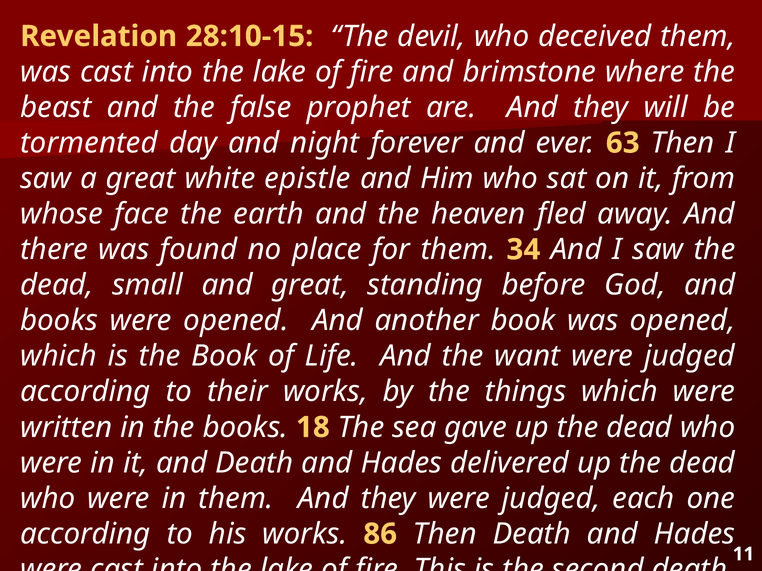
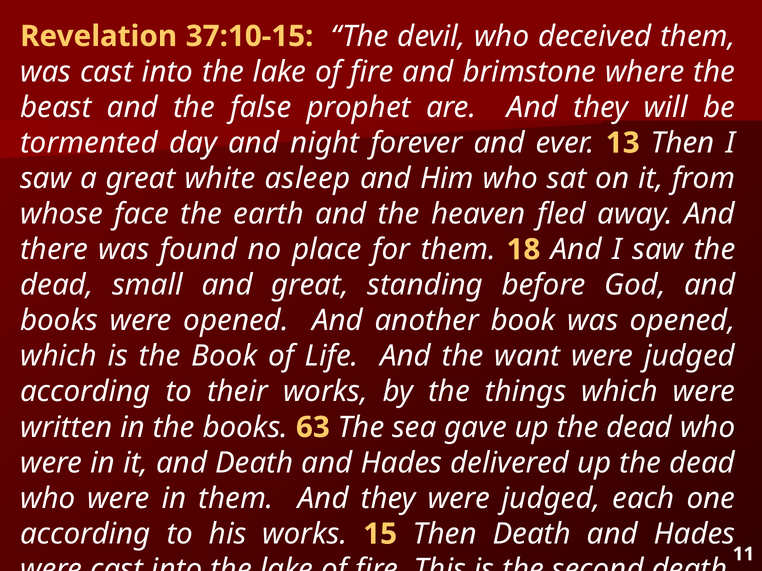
28:10-15: 28:10-15 -> 37:10-15
63: 63 -> 13
epistle: epistle -> asleep
34: 34 -> 18
18: 18 -> 63
works 86: 86 -> 15
